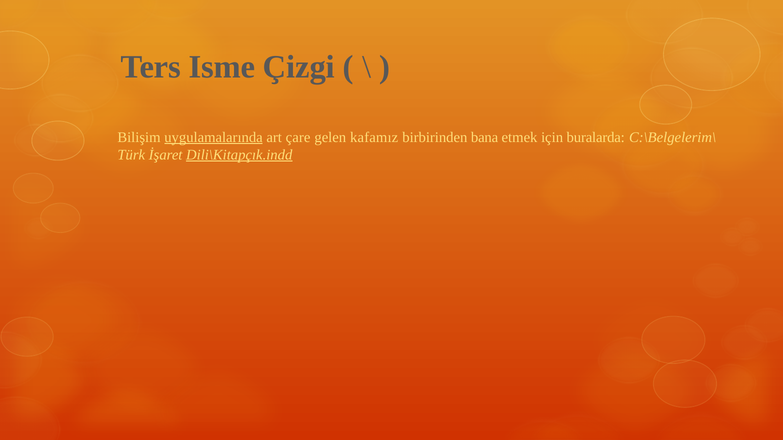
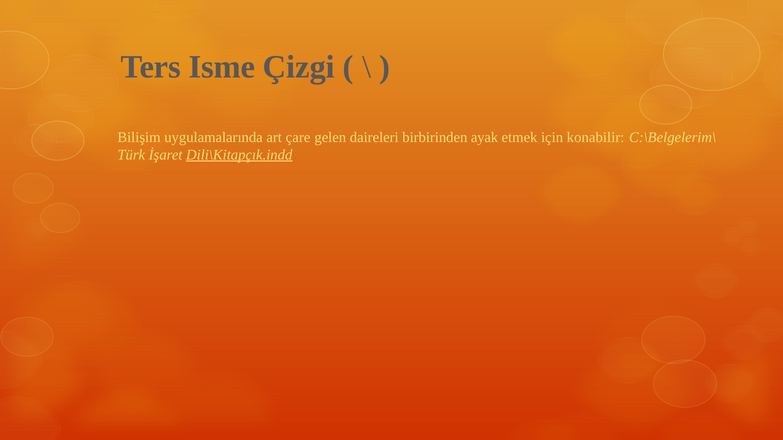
uygulamalarında underline: present -> none
kafamız: kafamız -> daireleri
bana: bana -> ayak
buralarda: buralarda -> konabilir
